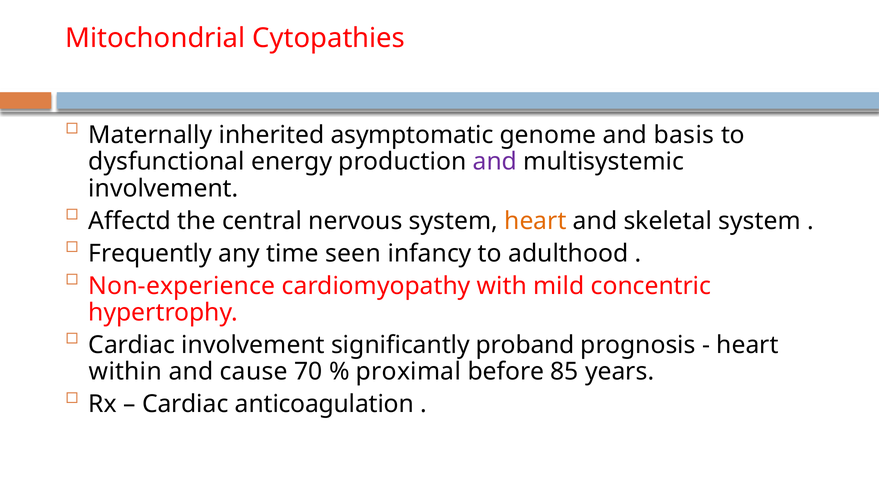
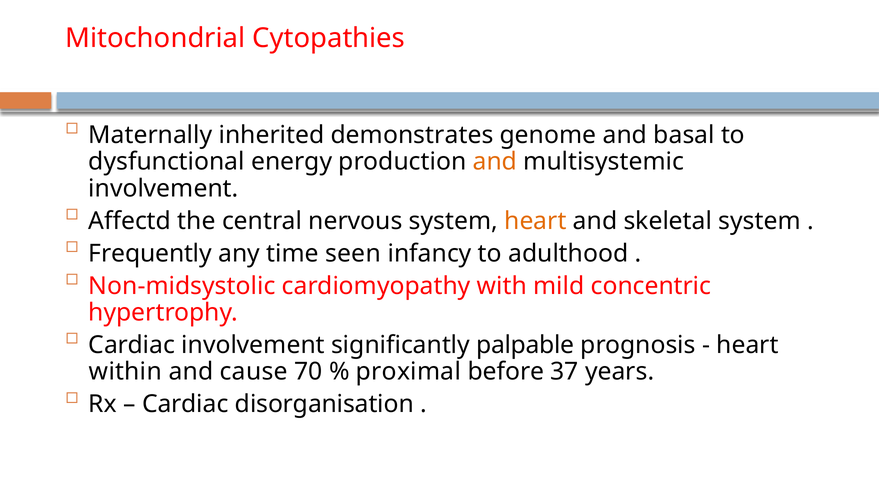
asymptomatic: asymptomatic -> demonstrates
basis: basis -> basal
and at (495, 162) colour: purple -> orange
Non-experience: Non-experience -> Non-midsystolic
proband: proband -> palpable
85: 85 -> 37
anticoagulation: anticoagulation -> disorganisation
